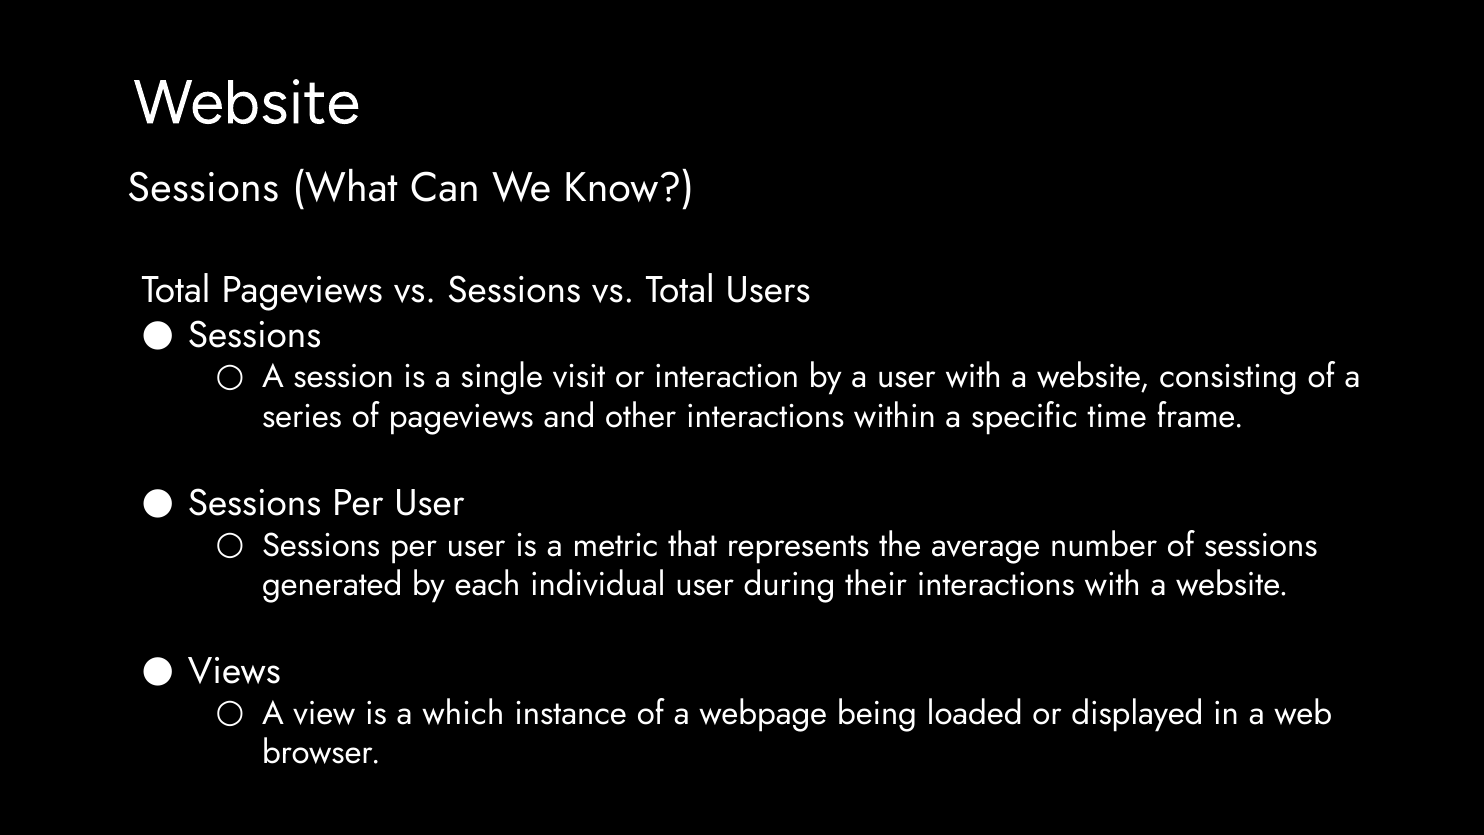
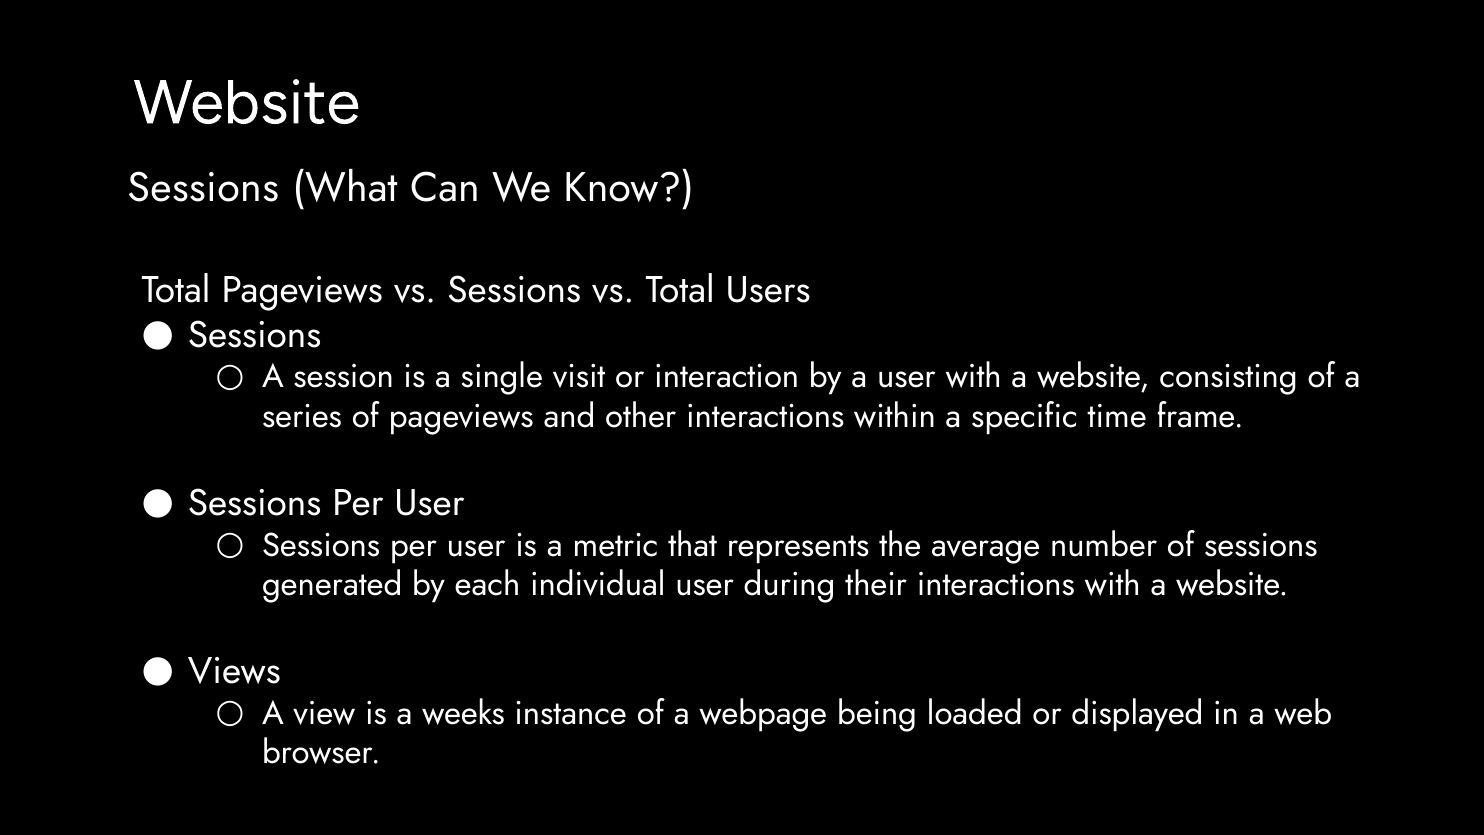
which: which -> weeks
